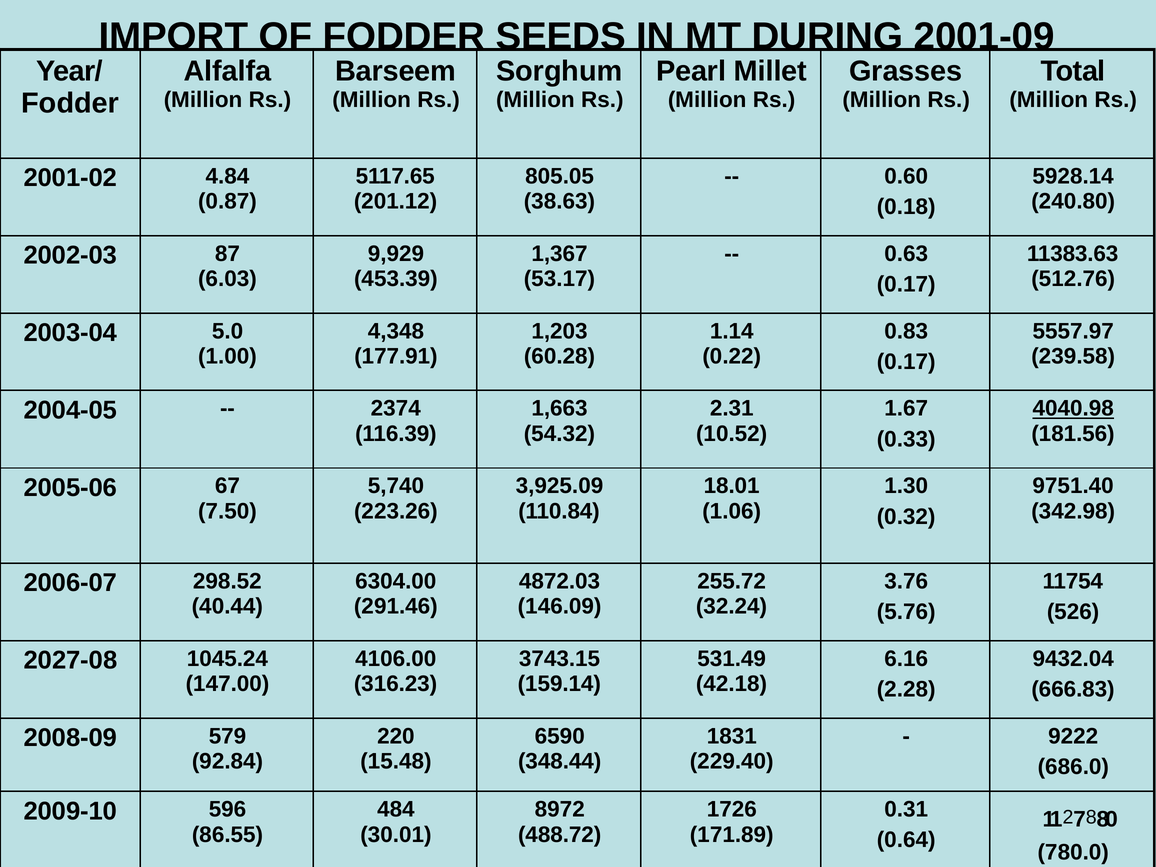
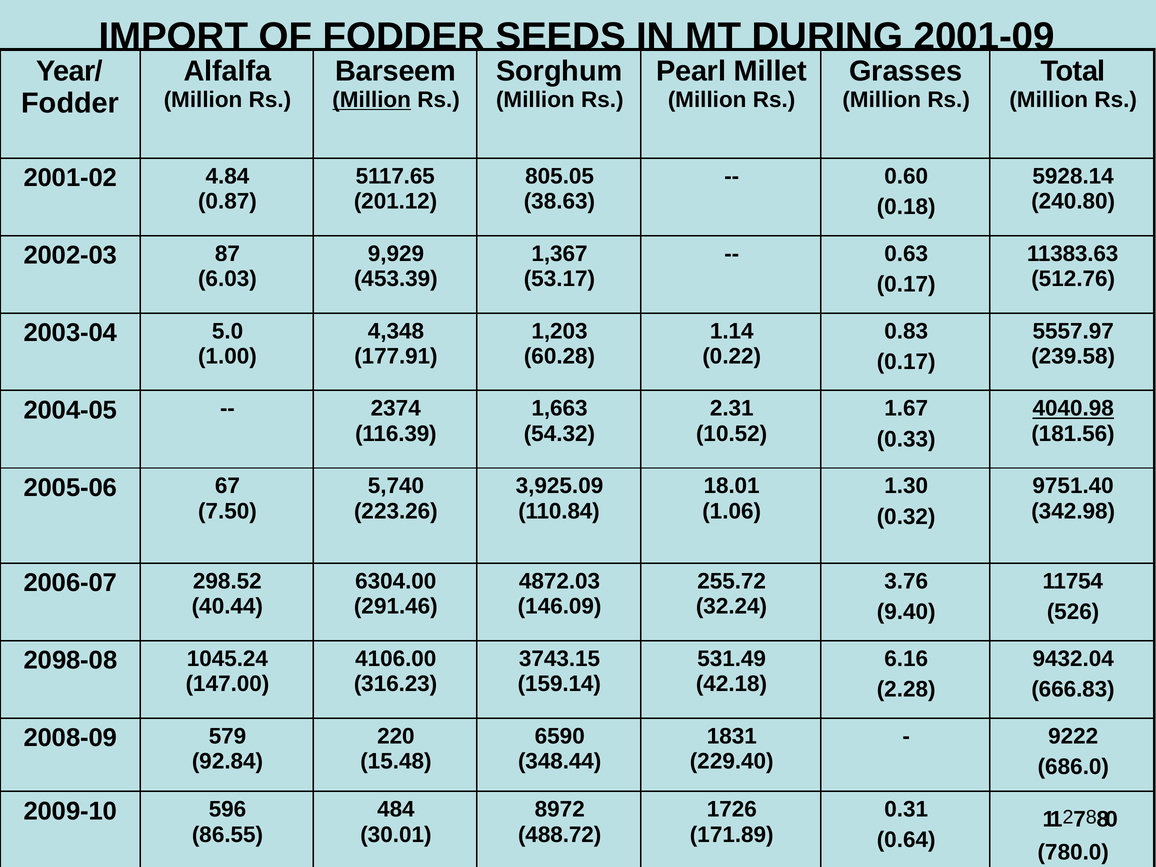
Million at (372, 100) underline: none -> present
5.76: 5.76 -> 9.40
2027-08: 2027-08 -> 2098-08
